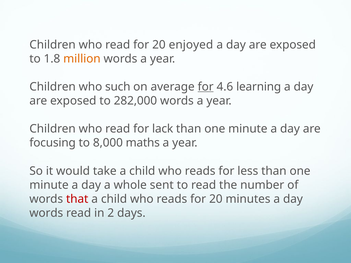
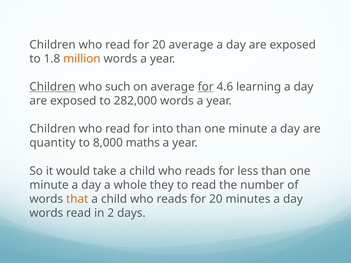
20 enjoyed: enjoyed -> average
Children at (53, 87) underline: none -> present
lack: lack -> into
focusing: focusing -> quantity
sent: sent -> they
that colour: red -> orange
